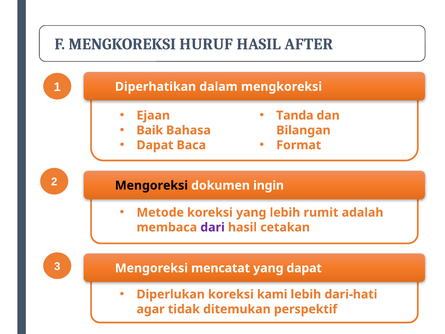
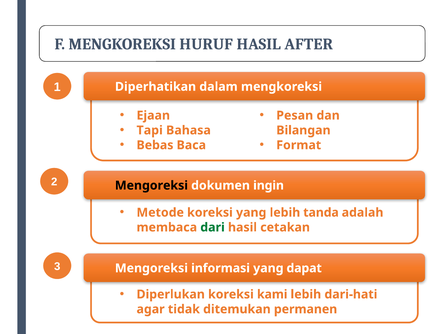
Tanda: Tanda -> Pesan
Baik: Baik -> Tapi
Dapat at (155, 145): Dapat -> Bebas
rumit: rumit -> tanda
dari colour: purple -> green
mencatat: mencatat -> informasi
perspektif: perspektif -> permanen
